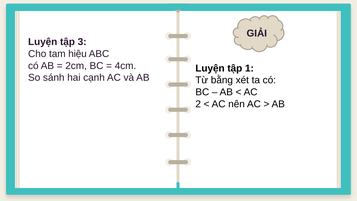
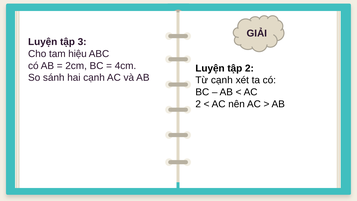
tập 1: 1 -> 2
Từ bằng: bằng -> cạnh
